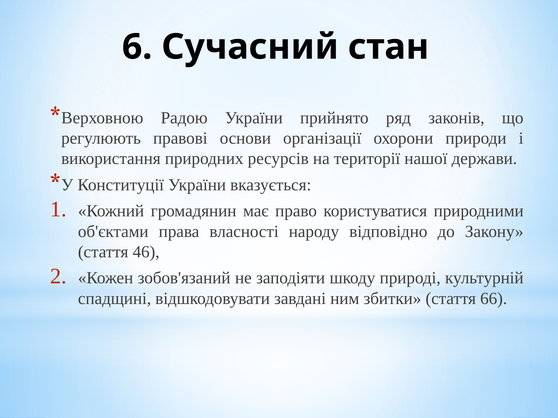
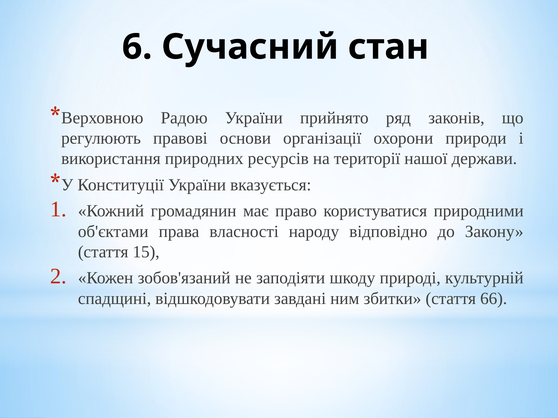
46: 46 -> 15
